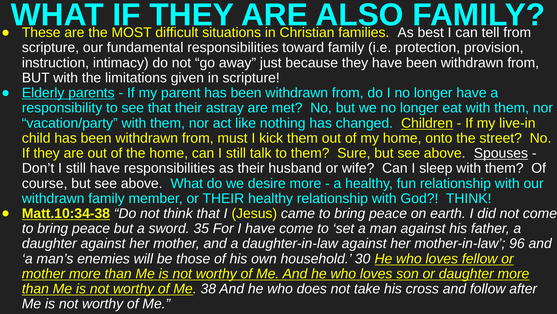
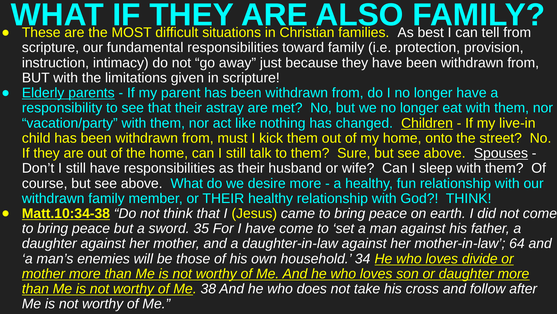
96: 96 -> 64
30: 30 -> 34
fellow: fellow -> divide
